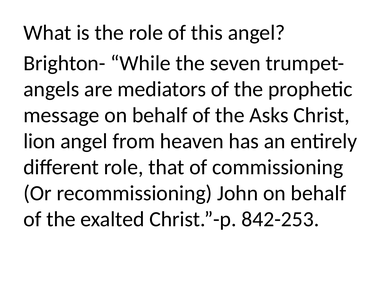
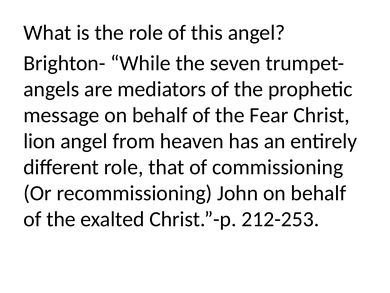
Asks: Asks -> Fear
842-253: 842-253 -> 212-253
